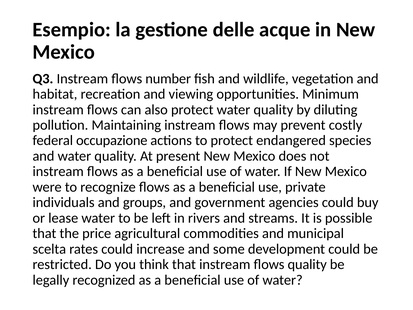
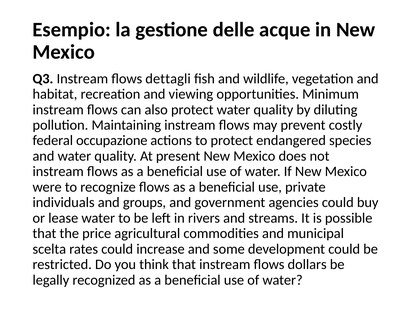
number: number -> dettagli
flows quality: quality -> dollars
